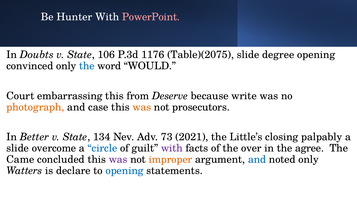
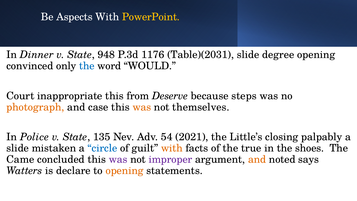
Hunter: Hunter -> Aspects
PowerPoint colour: pink -> yellow
Doubts: Doubts -> Dinner
106: 106 -> 948
Table)(2075: Table)(2075 -> Table)(2031
embarrassing: embarrassing -> inappropriate
write: write -> steps
prosecutors: prosecutors -> themselves
Better: Better -> Police
134: 134 -> 135
73: 73 -> 54
overcome: overcome -> mistaken
with at (172, 148) colour: purple -> orange
over: over -> true
agree: agree -> shoes
improper colour: orange -> purple
and at (257, 159) colour: blue -> orange
noted only: only -> says
opening at (125, 171) colour: blue -> orange
